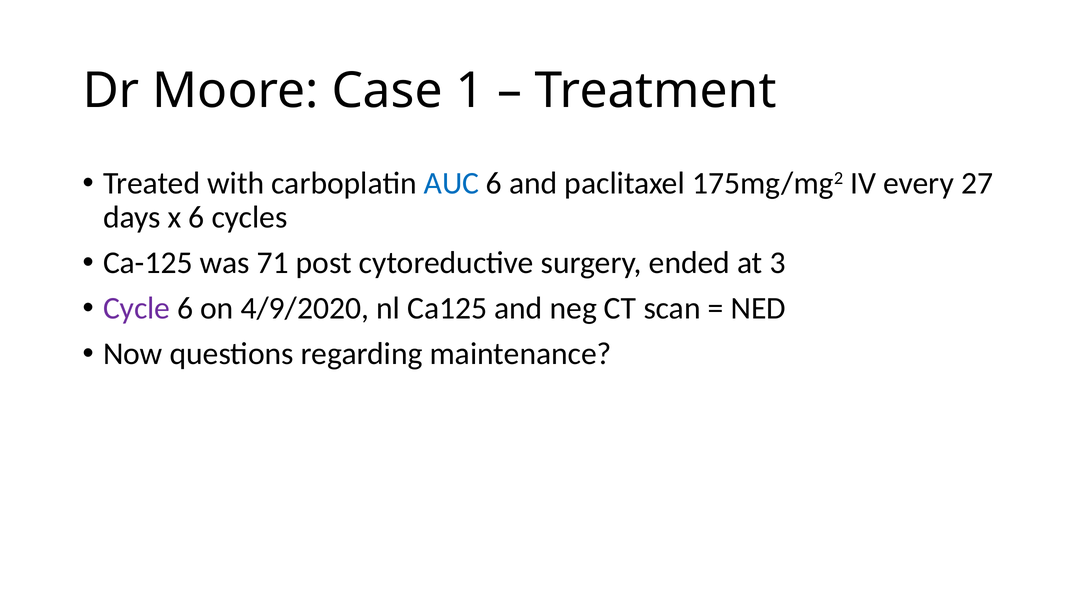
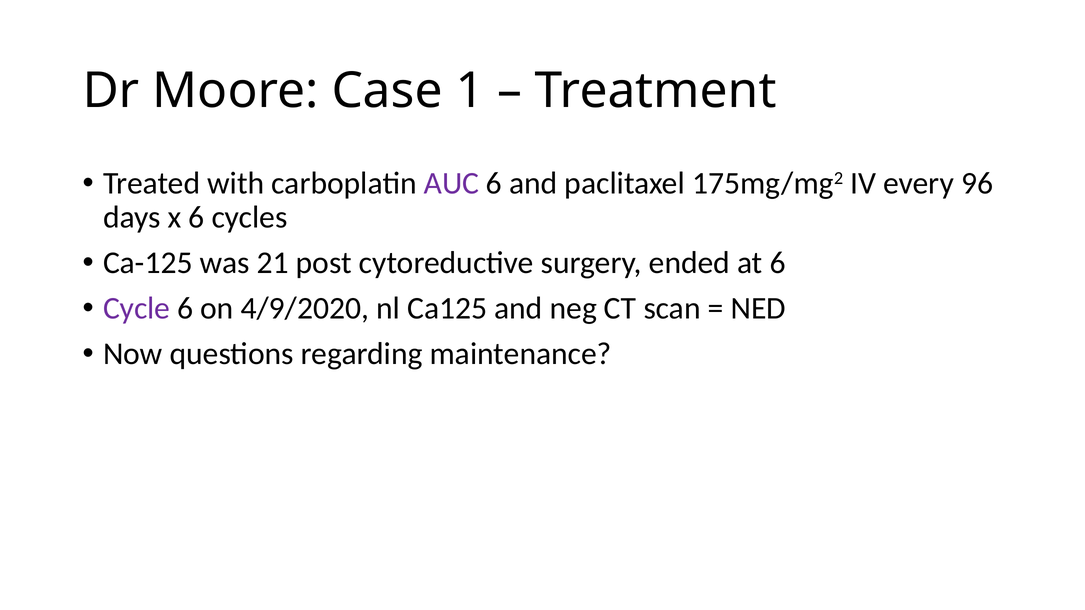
AUC colour: blue -> purple
27: 27 -> 96
71: 71 -> 21
at 3: 3 -> 6
